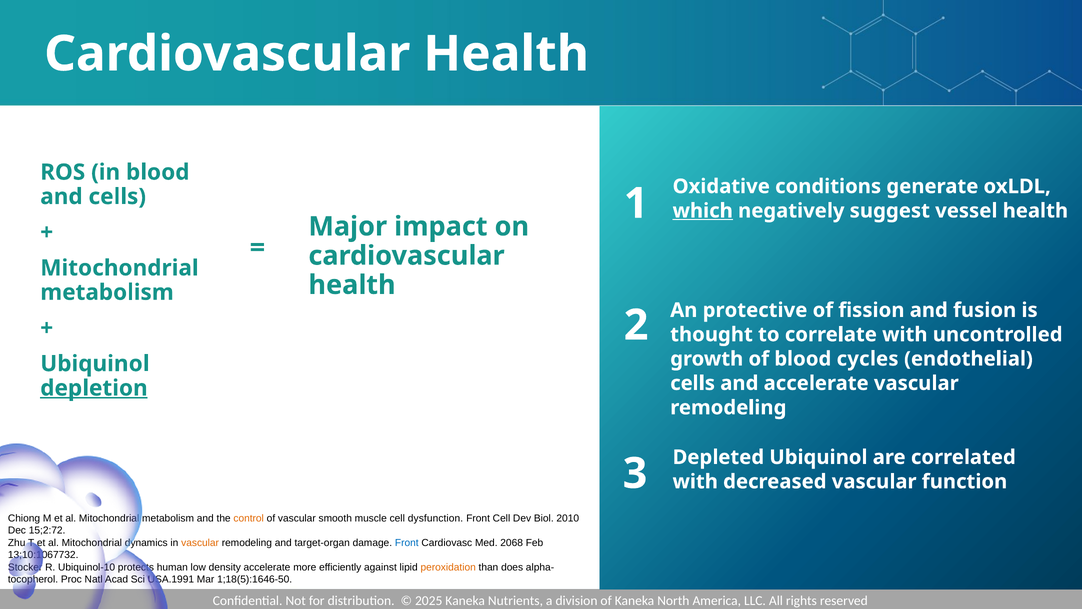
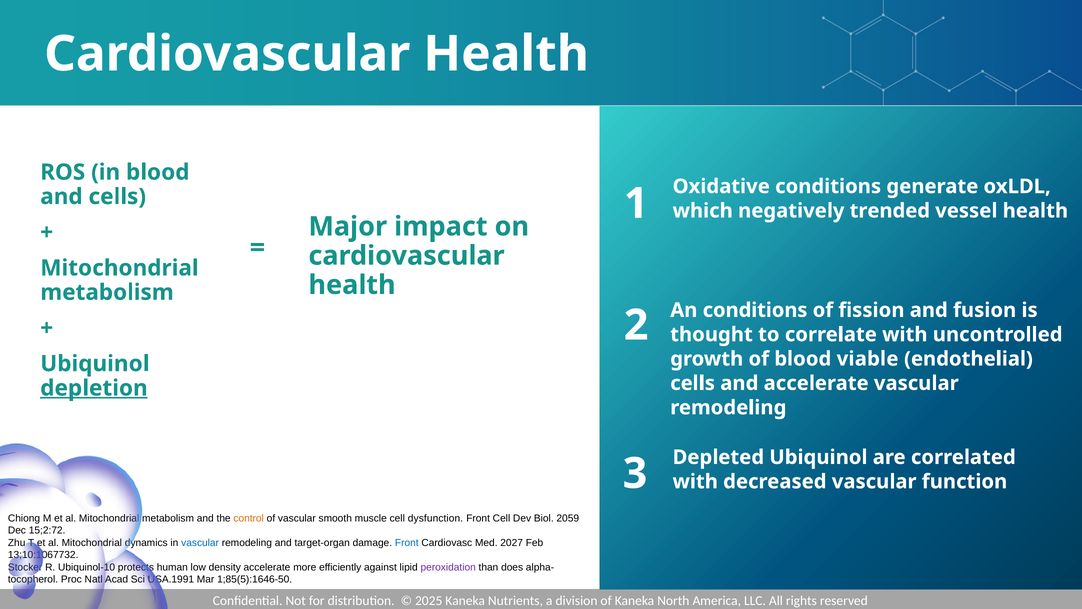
which underline: present -> none
suggest: suggest -> trended
An protective: protective -> conditions
cycles: cycles -> viable
2010: 2010 -> 2059
vascular at (200, 542) colour: orange -> blue
2068: 2068 -> 2027
peroxidation colour: orange -> purple
1;18(5):1646-50: 1;18(5):1646-50 -> 1;85(5):1646-50
